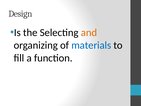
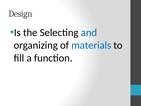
and colour: orange -> blue
